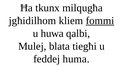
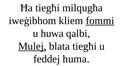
Ħa tkunx: tkunx -> tiegħi
jgħidilhom: jgħidilhom -> iweġibhom
Mulej underline: none -> present
